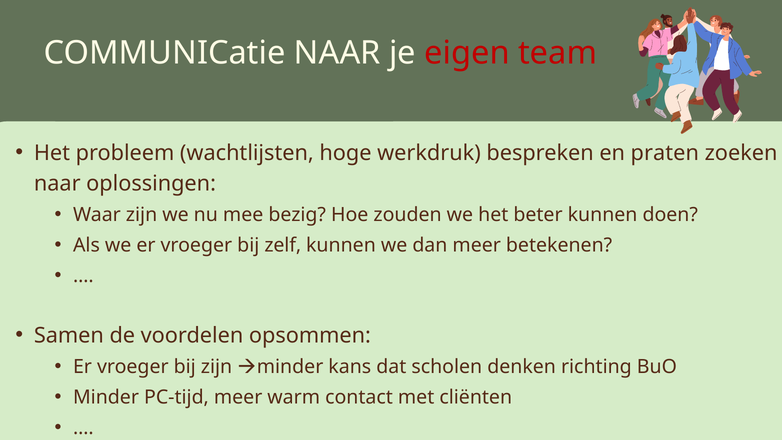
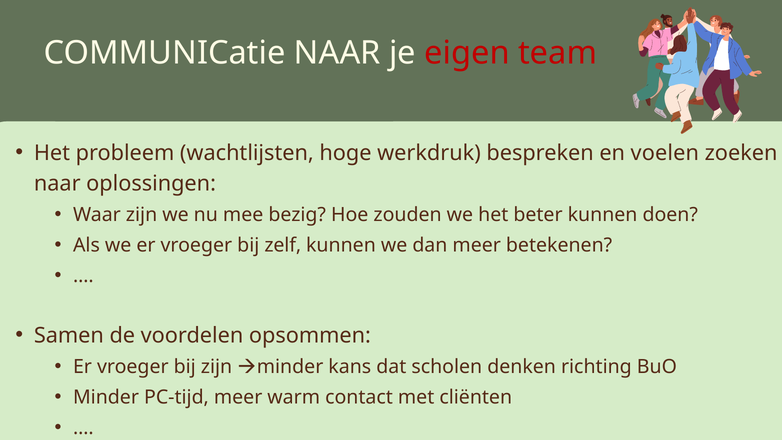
praten: praten -> voelen
